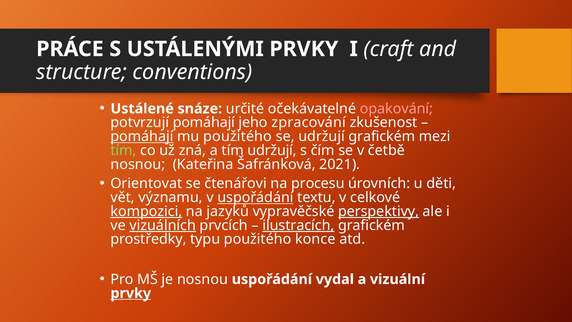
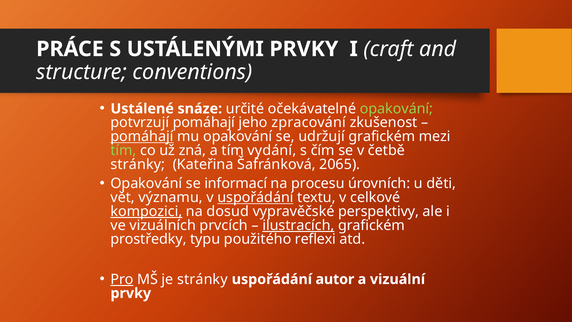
opakování at (396, 109) colour: pink -> light green
mu použitého: použitého -> opakování
tím udržují: udržují -> vydání
nosnou at (138, 164): nosnou -> stránky
2021: 2021 -> 2065
Orientovat at (146, 183): Orientovat -> Opakování
čtenářovi: čtenářovi -> informací
jazyků: jazyků -> dosud
perspektivy underline: present -> none
vizuálních underline: present -> none
konce: konce -> reflexi
Pro underline: none -> present
je nosnou: nosnou -> stránky
vydal: vydal -> autor
prvky at (131, 293) underline: present -> none
